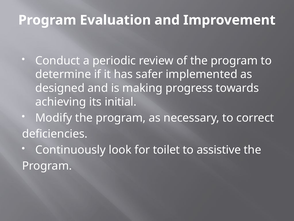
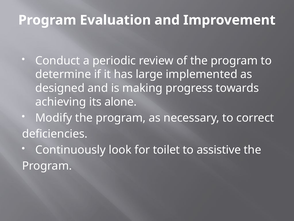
safer: safer -> large
initial: initial -> alone
